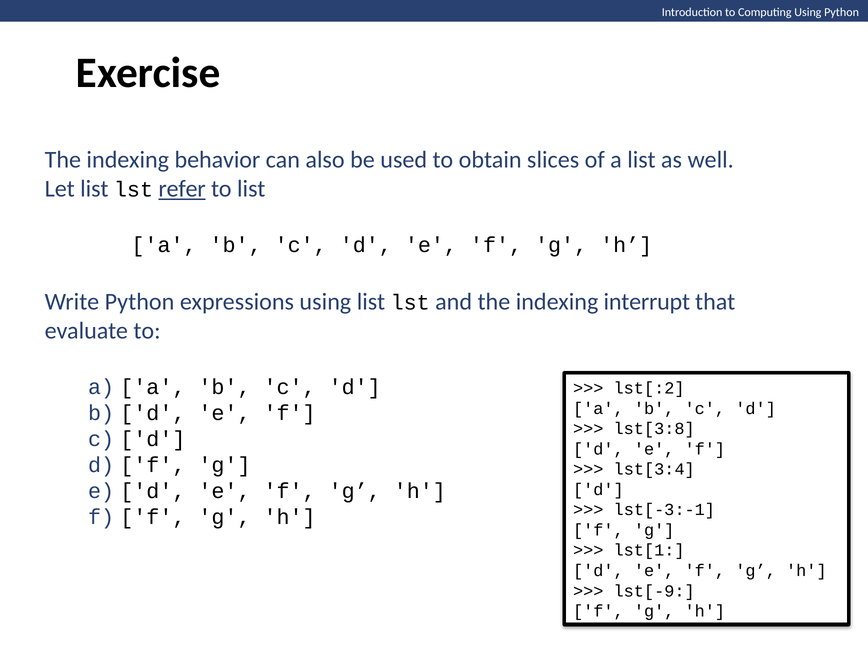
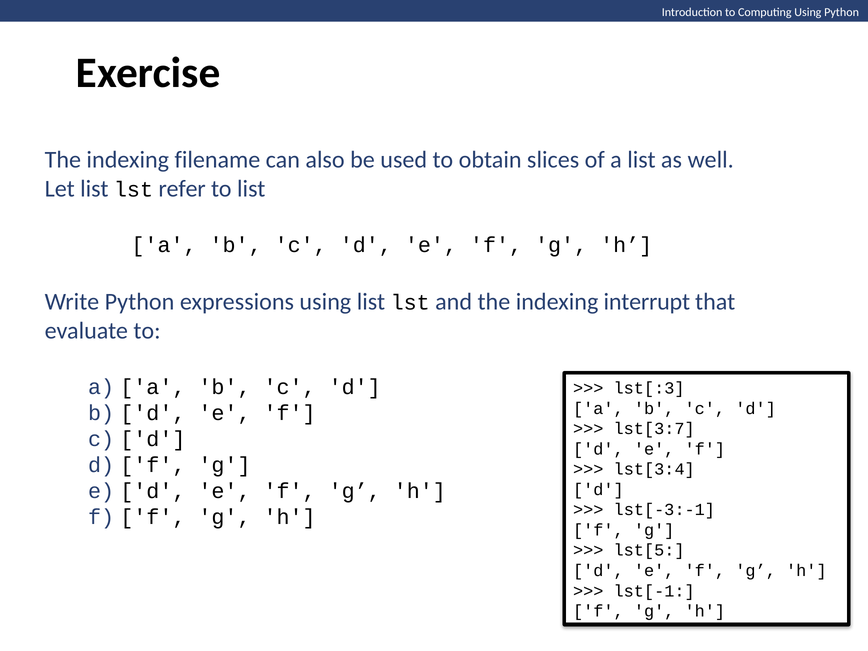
behavior: behavior -> filename
refer underline: present -> none
lst[:2: lst[:2 -> lst[:3
lst[3:8: lst[3:8 -> lst[3:7
lst[1: lst[1 -> lst[5
lst[-9: lst[-9 -> lst[-1
